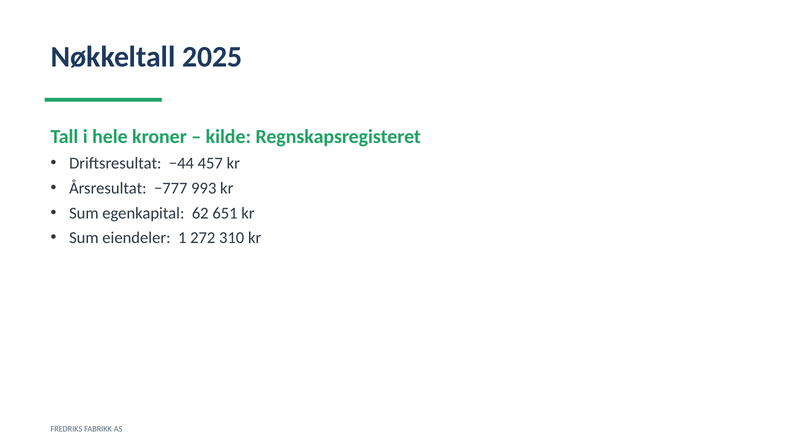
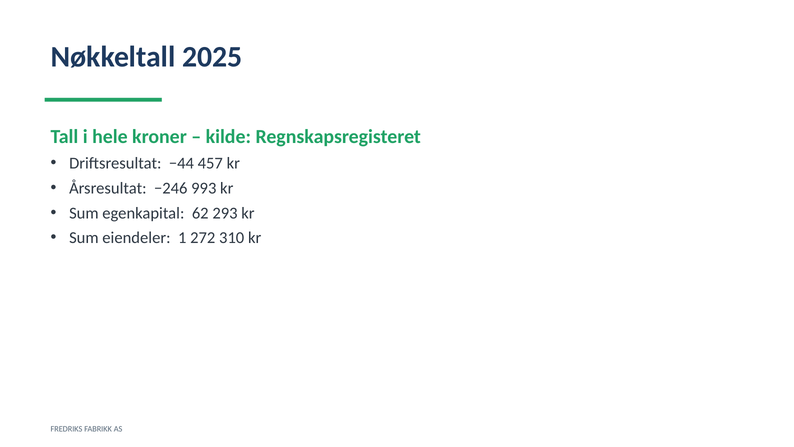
−777: −777 -> −246
651: 651 -> 293
